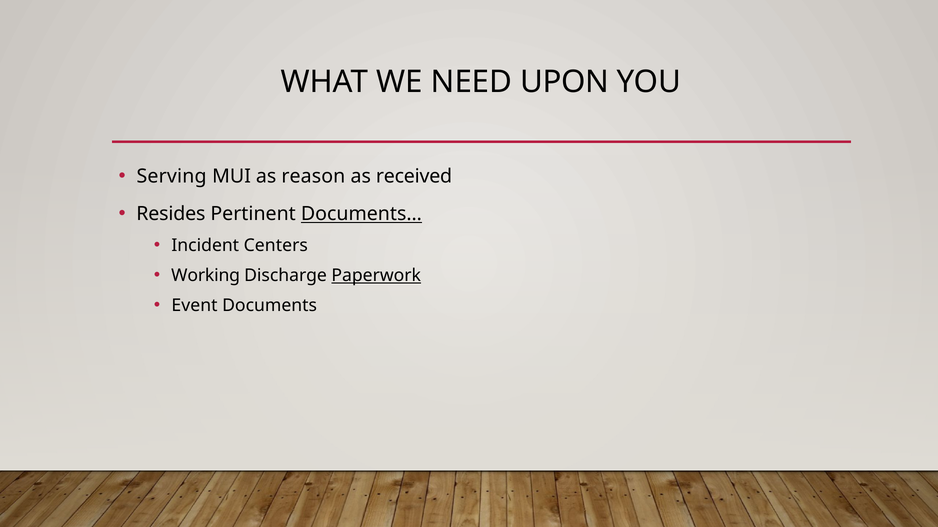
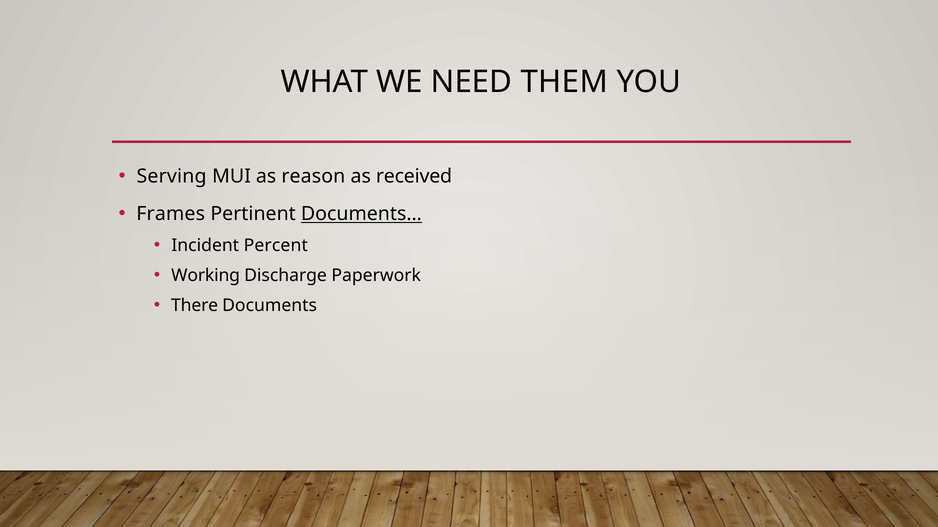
UPON: UPON -> THEM
Resides: Resides -> Frames
Centers: Centers -> Percent
Paperwork underline: present -> none
Event: Event -> There
